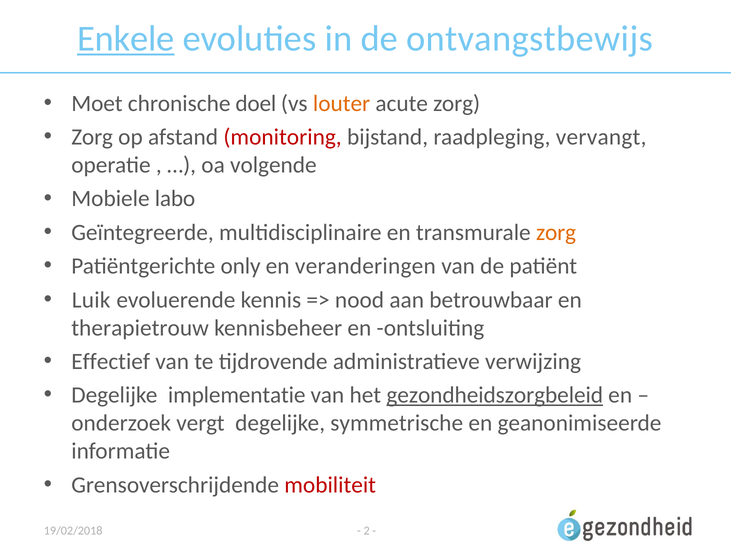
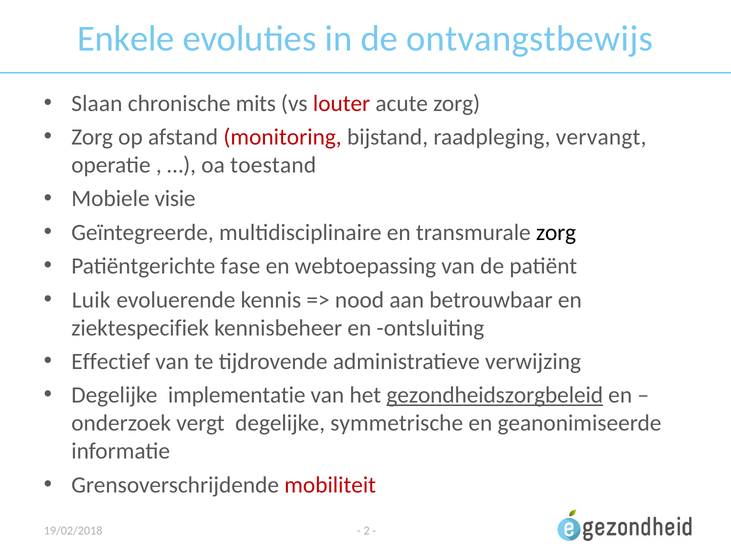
Enkele underline: present -> none
Moet: Moet -> Slaan
doel: doel -> mits
louter colour: orange -> red
volgende: volgende -> toestand
labo: labo -> visie
zorg at (556, 233) colour: orange -> black
only: only -> fase
veranderingen: veranderingen -> webtoepassing
therapietrouw: therapietrouw -> ziektespecifiek
